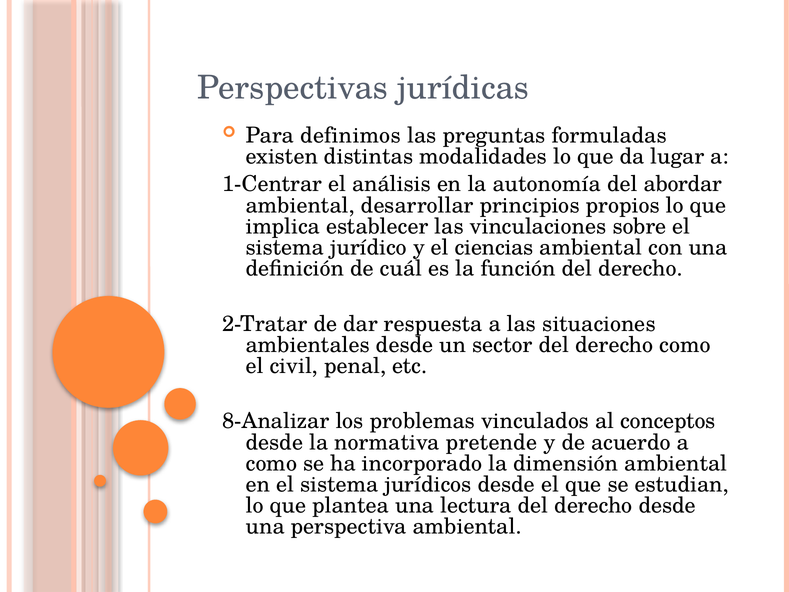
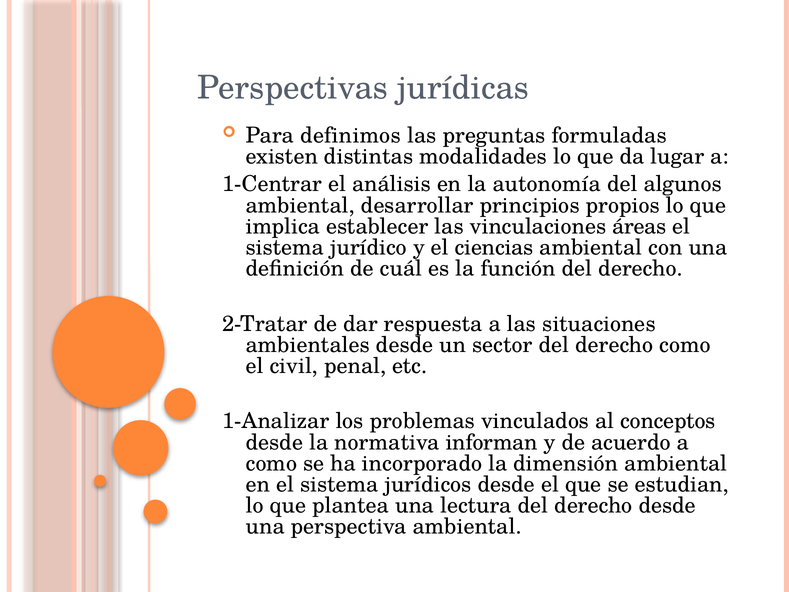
abordar: abordar -> algunos
sobre: sobre -> áreas
8-Analizar: 8-Analizar -> 1-Analizar
pretende: pretende -> informan
